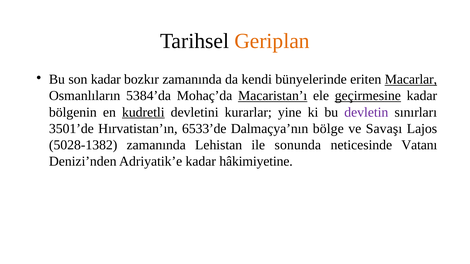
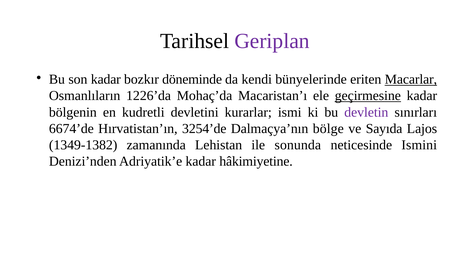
Geriplan colour: orange -> purple
bozkır zamanında: zamanında -> döneminde
5384’da: 5384’da -> 1226’da
Macaristan’ı underline: present -> none
kudretli underline: present -> none
yine: yine -> ismi
3501’de: 3501’de -> 6674’de
6533’de: 6533’de -> 3254’de
Savaşı: Savaşı -> Sayıda
5028-1382: 5028-1382 -> 1349-1382
Vatanı: Vatanı -> Ismini
